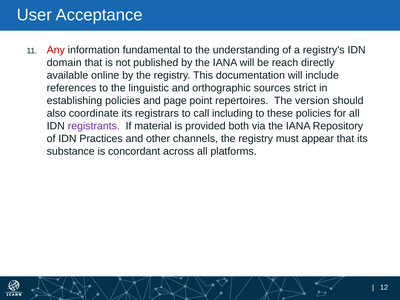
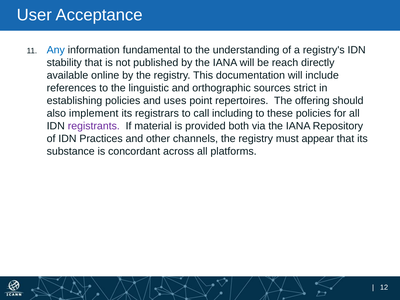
Any colour: red -> blue
domain: domain -> stability
page: page -> uses
version: version -> offering
coordinate: coordinate -> implement
